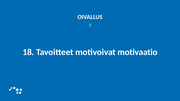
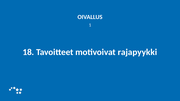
motivaatio: motivaatio -> rajapyykki
